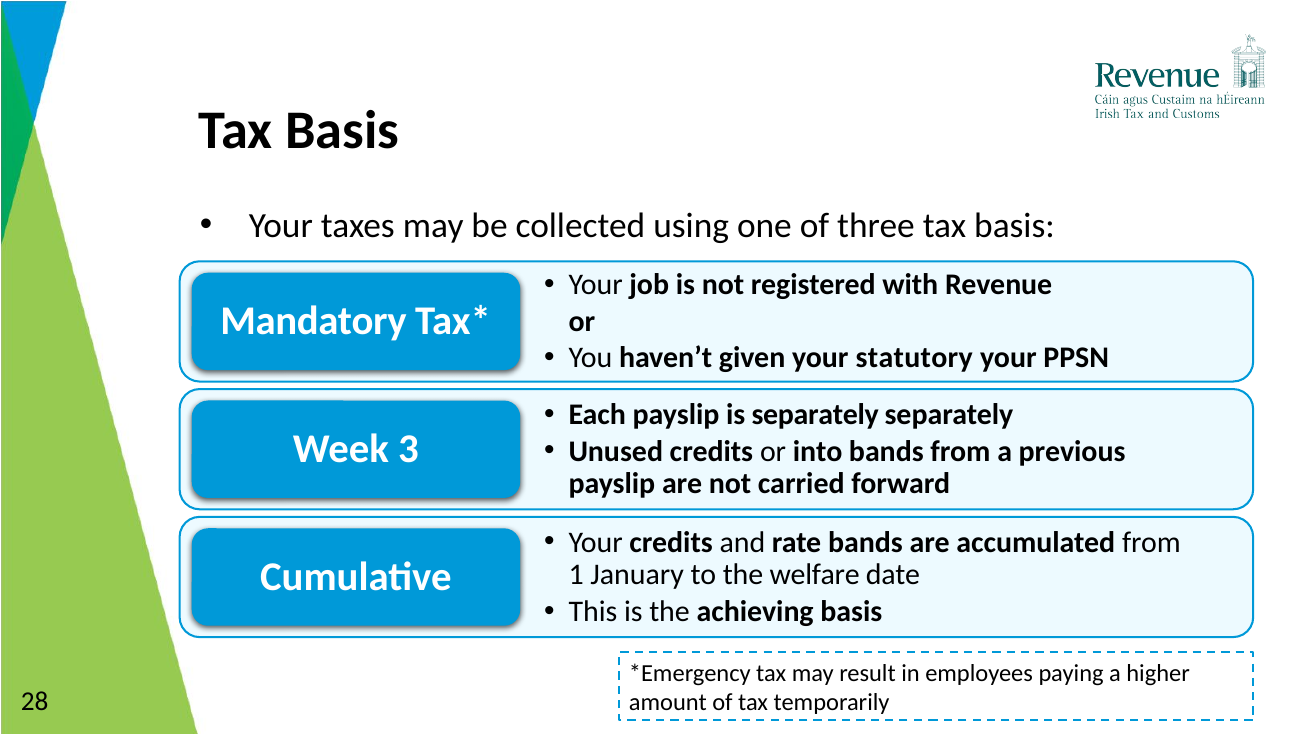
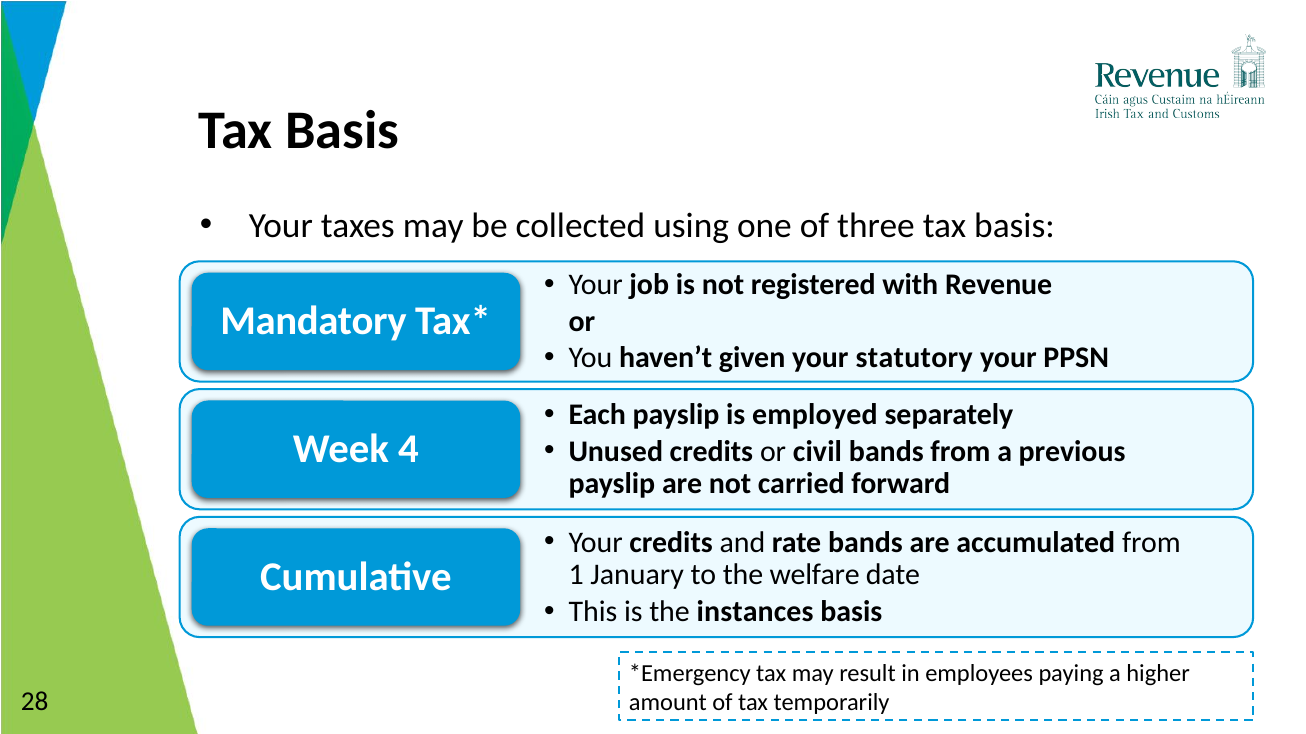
is separately: separately -> employed
3: 3 -> 4
into: into -> civil
achieving: achieving -> instances
